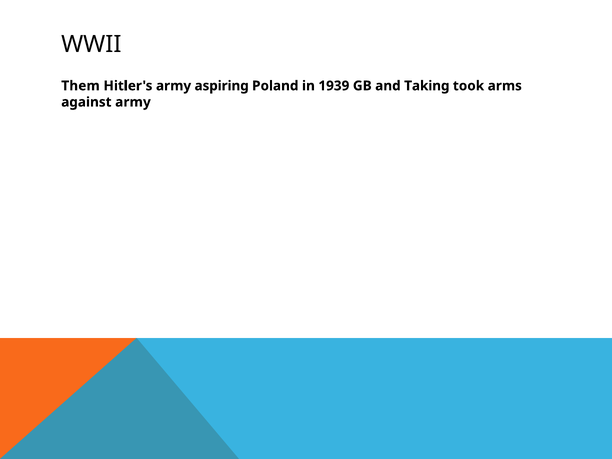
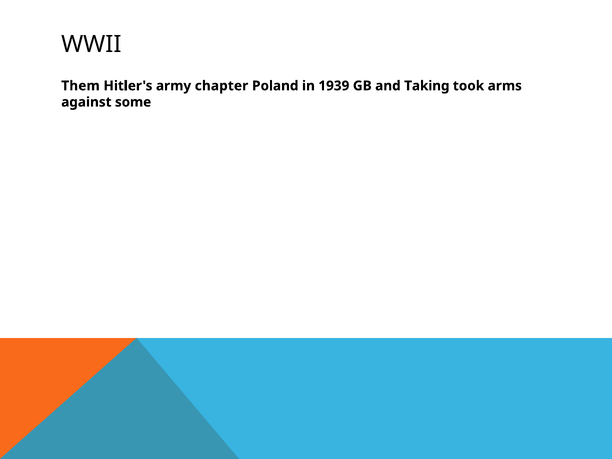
aspiring: aspiring -> chapter
against army: army -> some
